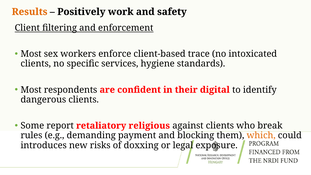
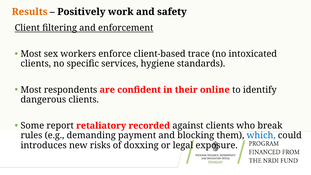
digital: digital -> online
religious: religious -> recorded
which colour: orange -> blue
